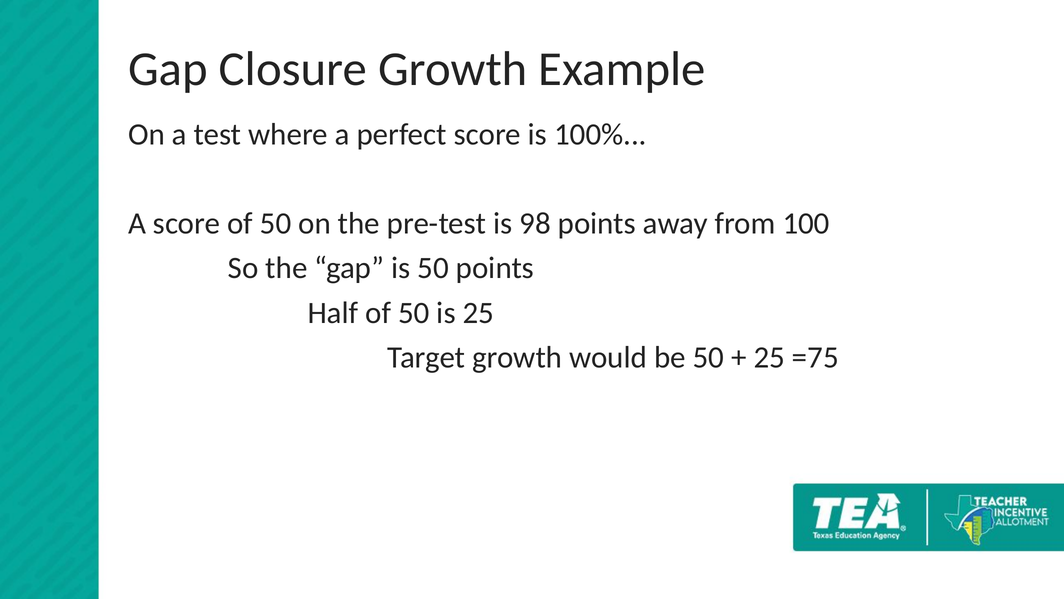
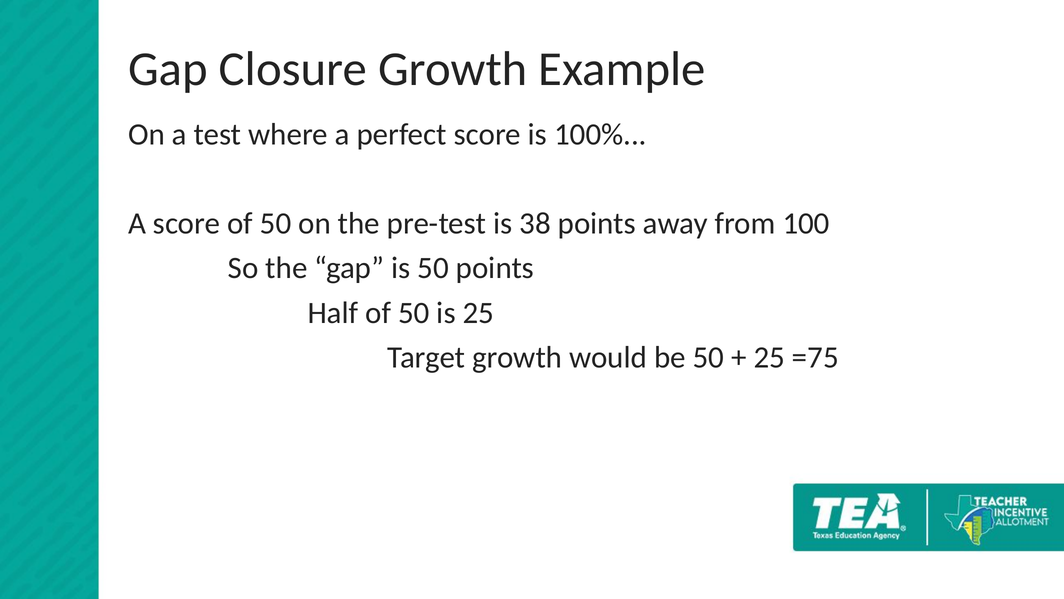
98: 98 -> 38
